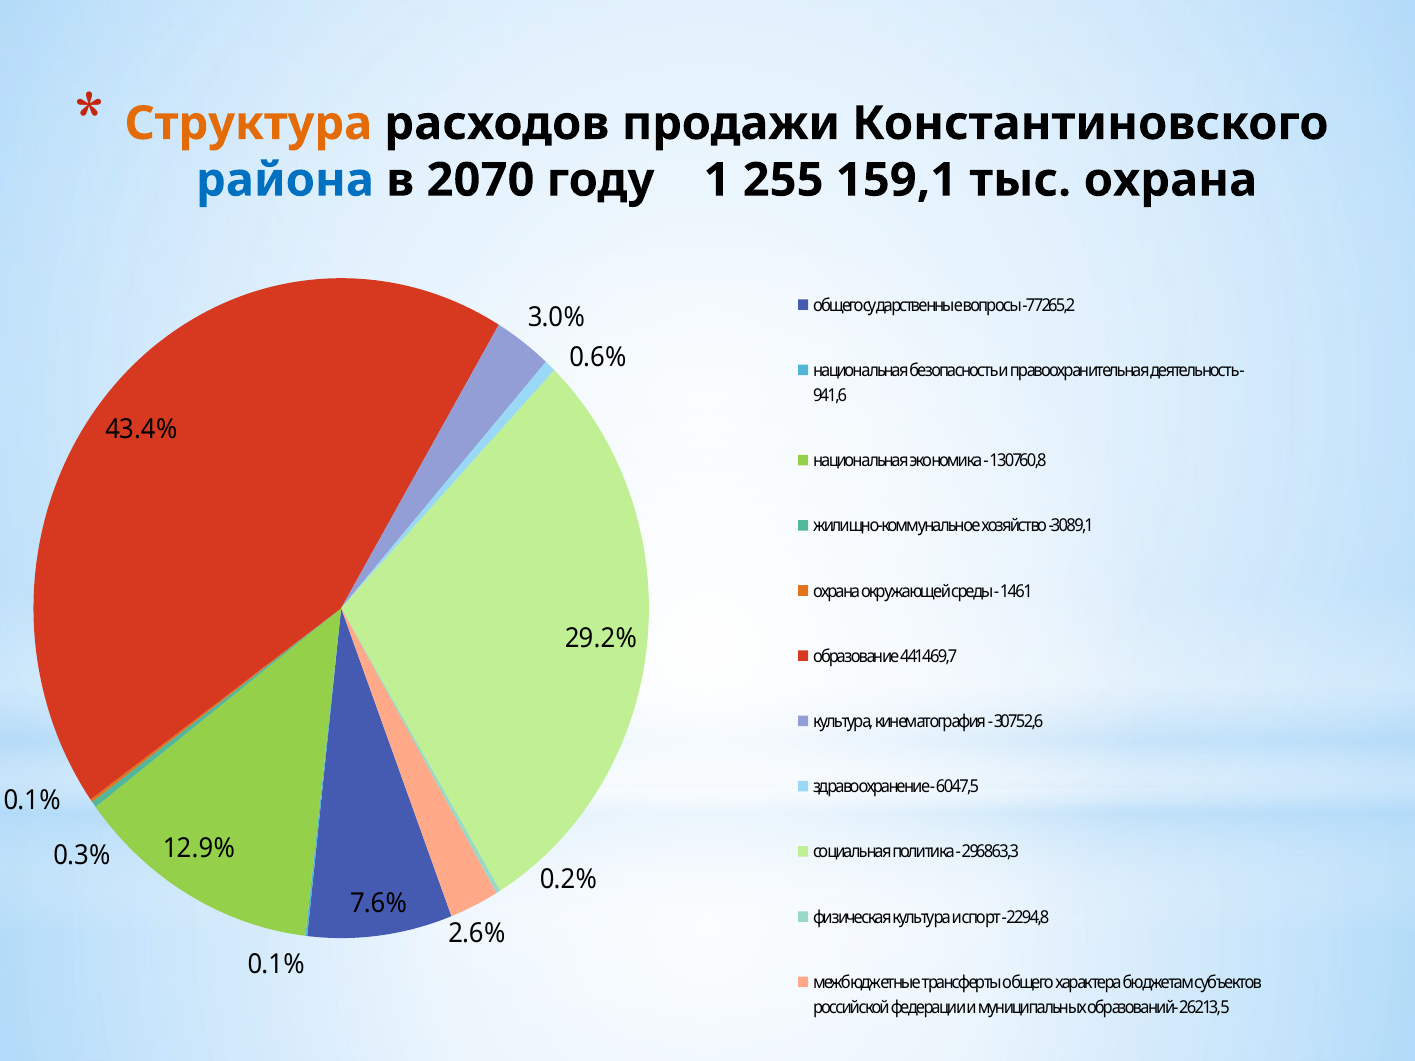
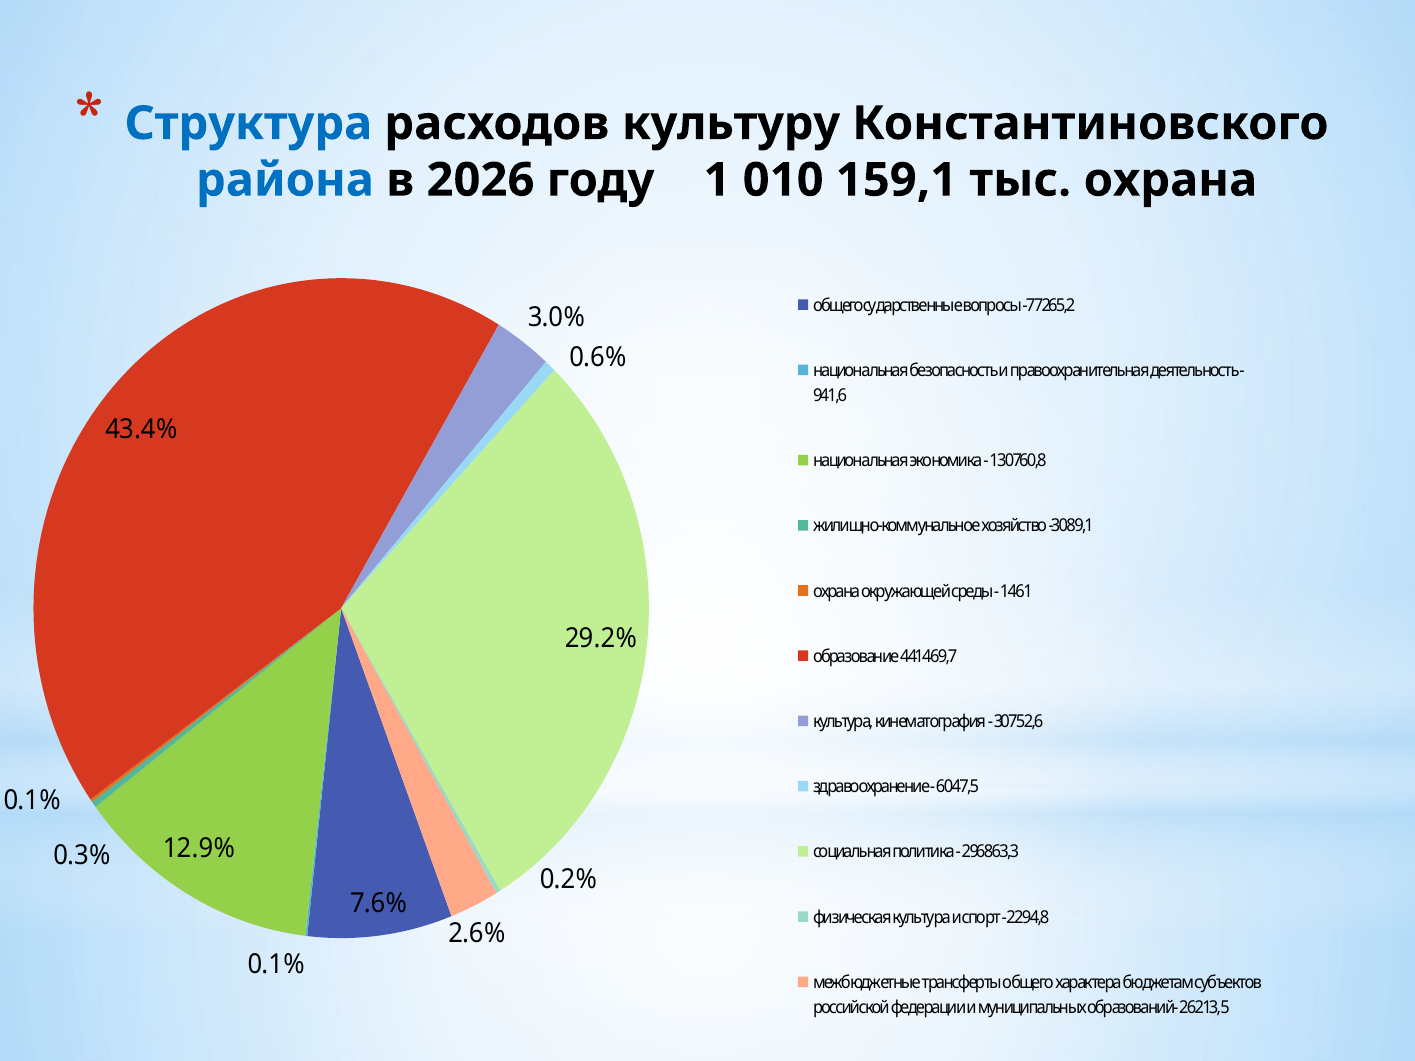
Структура colour: orange -> blue
продажи: продажи -> культуру
2070: 2070 -> 2026
255: 255 -> 010
